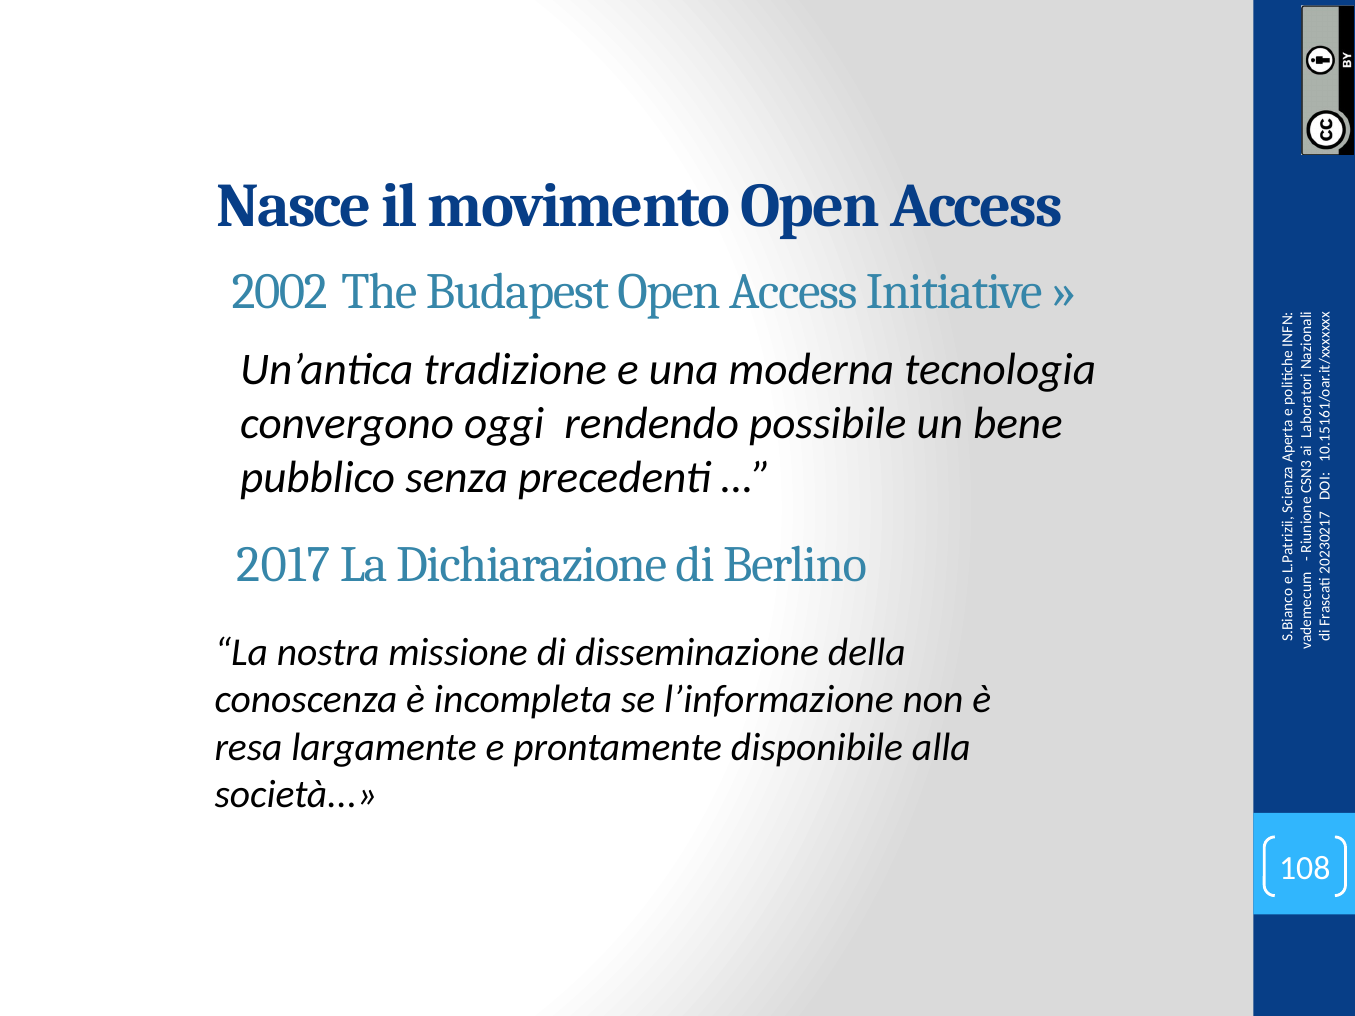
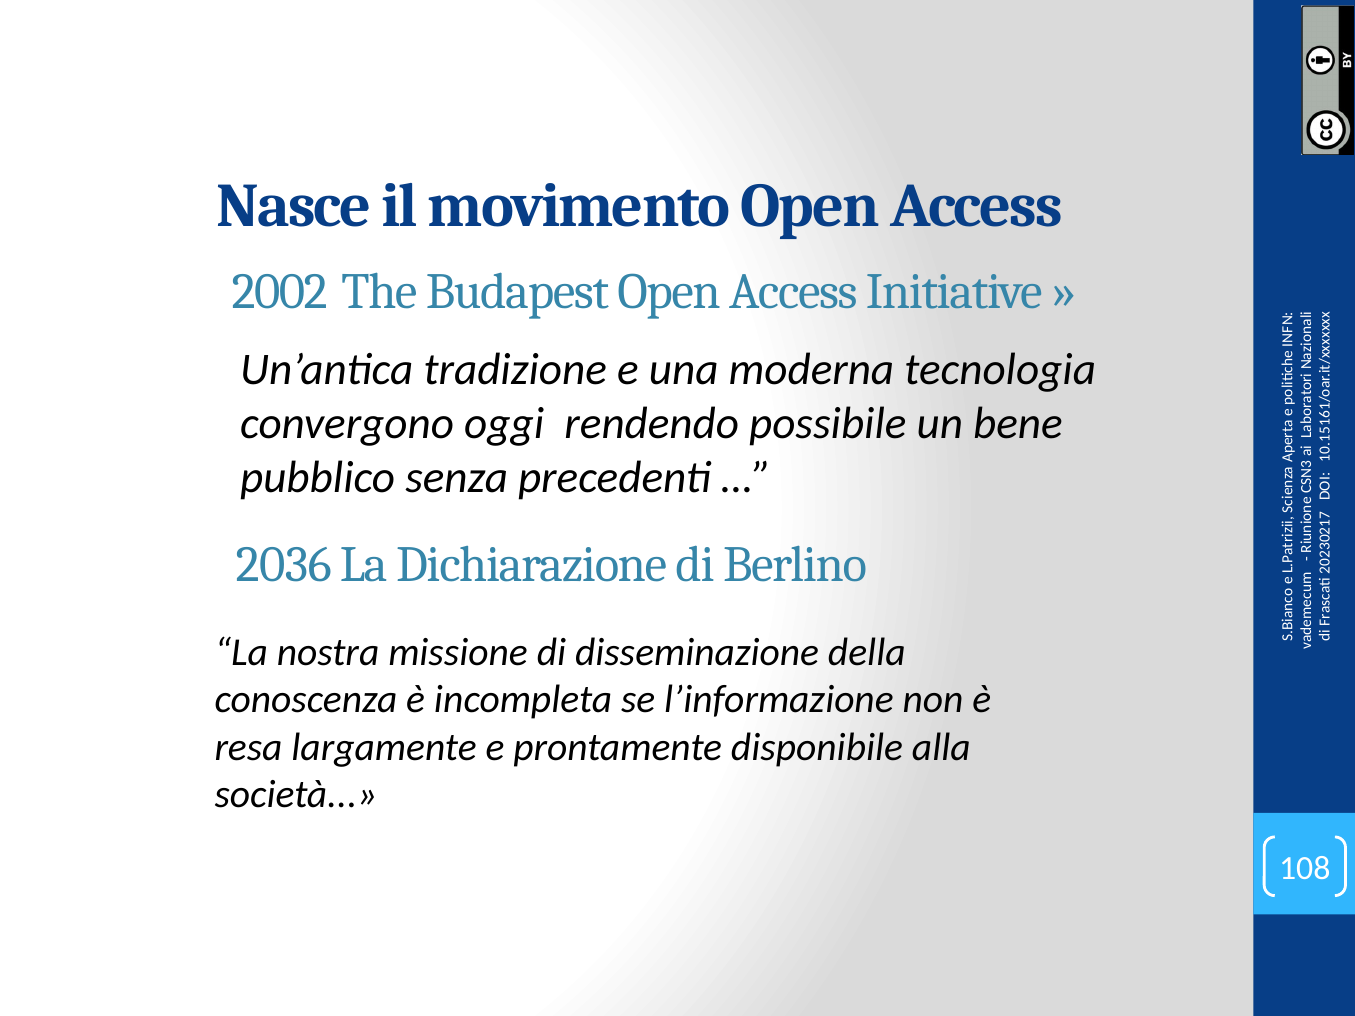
2017: 2017 -> 2036
